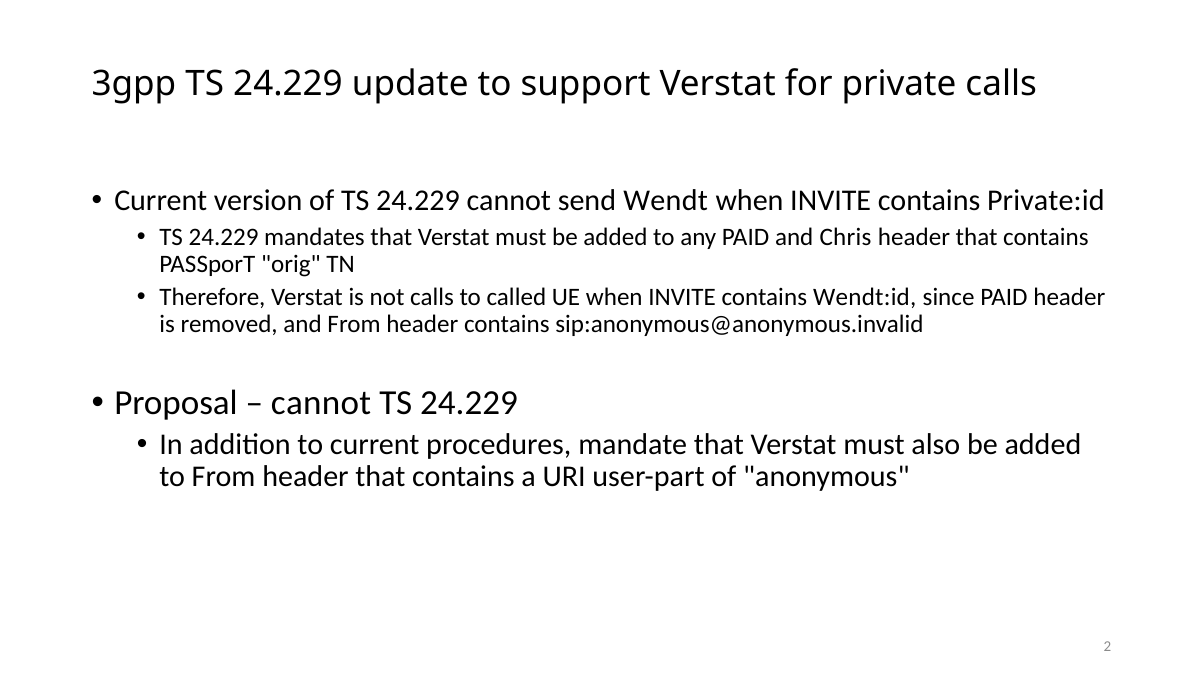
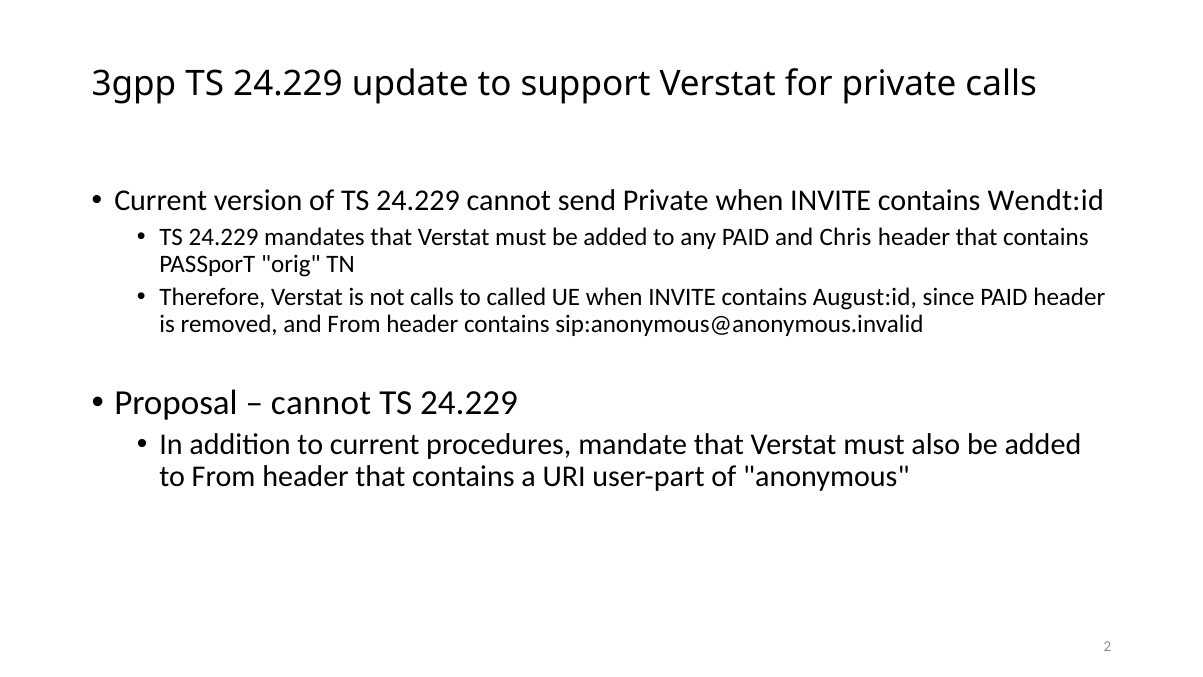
send Wendt: Wendt -> Private
Private:id: Private:id -> Wendt:id
Wendt:id: Wendt:id -> August:id
